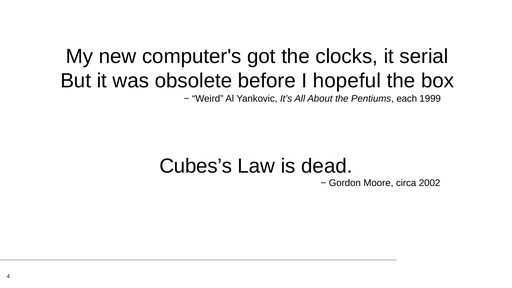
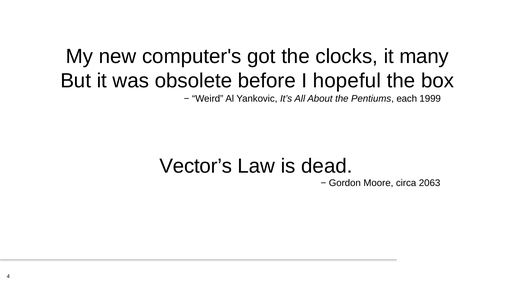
serial: serial -> many
Cubes’s: Cubes’s -> Vector’s
2002: 2002 -> 2063
